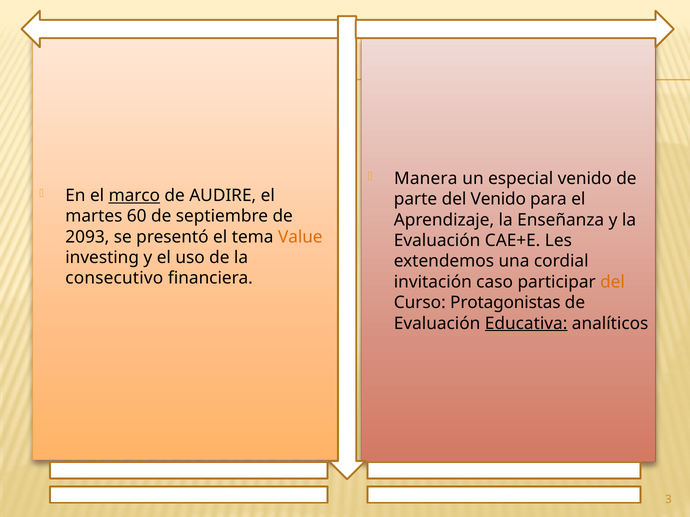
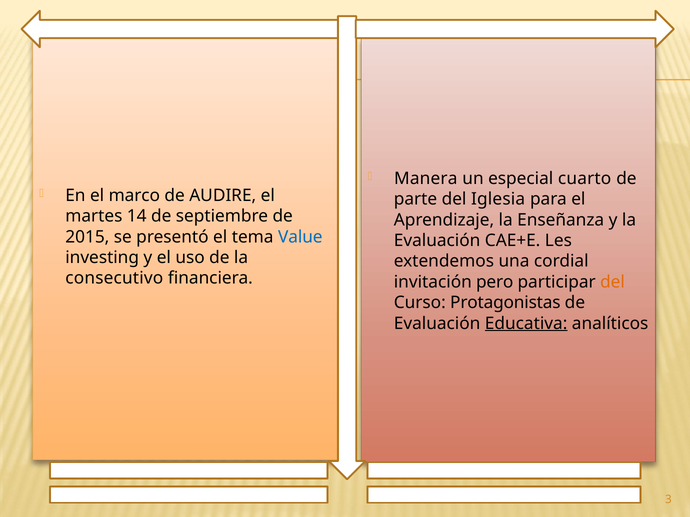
especial venido: venido -> cuarto
marco underline: present -> none
del Venido: Venido -> Iglesia
60: 60 -> 14
2093: 2093 -> 2015
Value colour: orange -> blue
caso: caso -> pero
